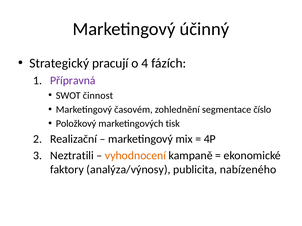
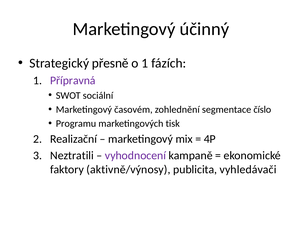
pracují: pracují -> přesně
o 4: 4 -> 1
činnost: činnost -> sociální
Položkový: Položkový -> Programu
vyhodnocení colour: orange -> purple
analýza/výnosy: analýza/výnosy -> aktivně/výnosy
nabízeného: nabízeného -> vyhledávači
